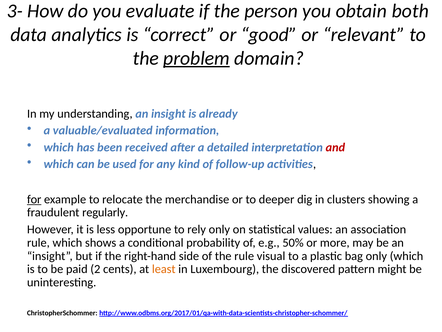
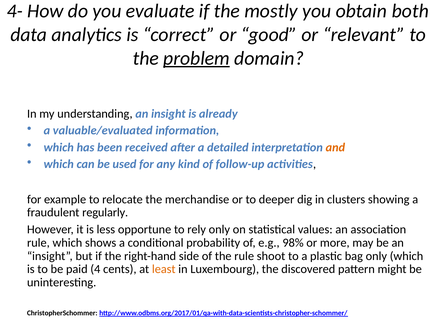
3-: 3- -> 4-
person: person -> mostly
and colour: red -> orange
for at (34, 199) underline: present -> none
50%: 50% -> 98%
visual: visual -> shoot
2: 2 -> 4
